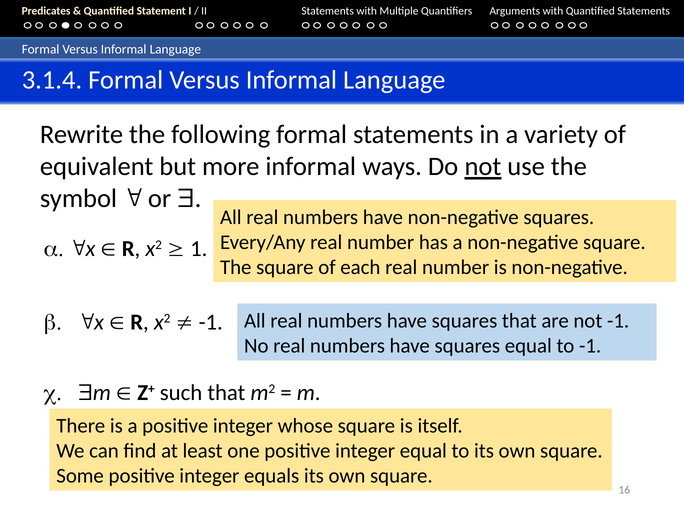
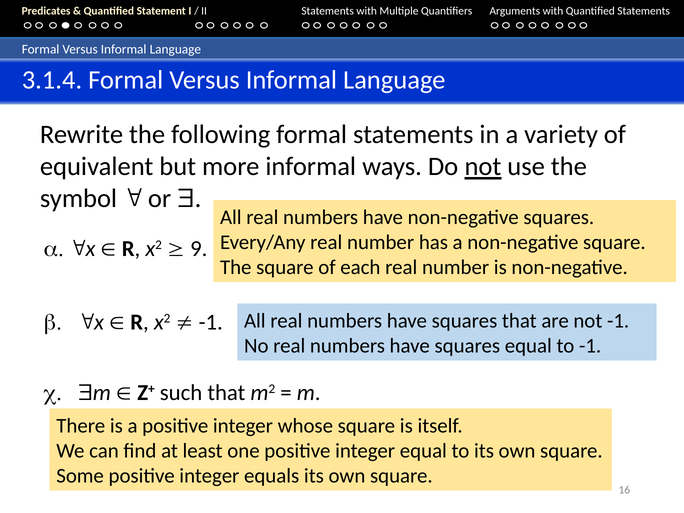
1: 1 -> 9
